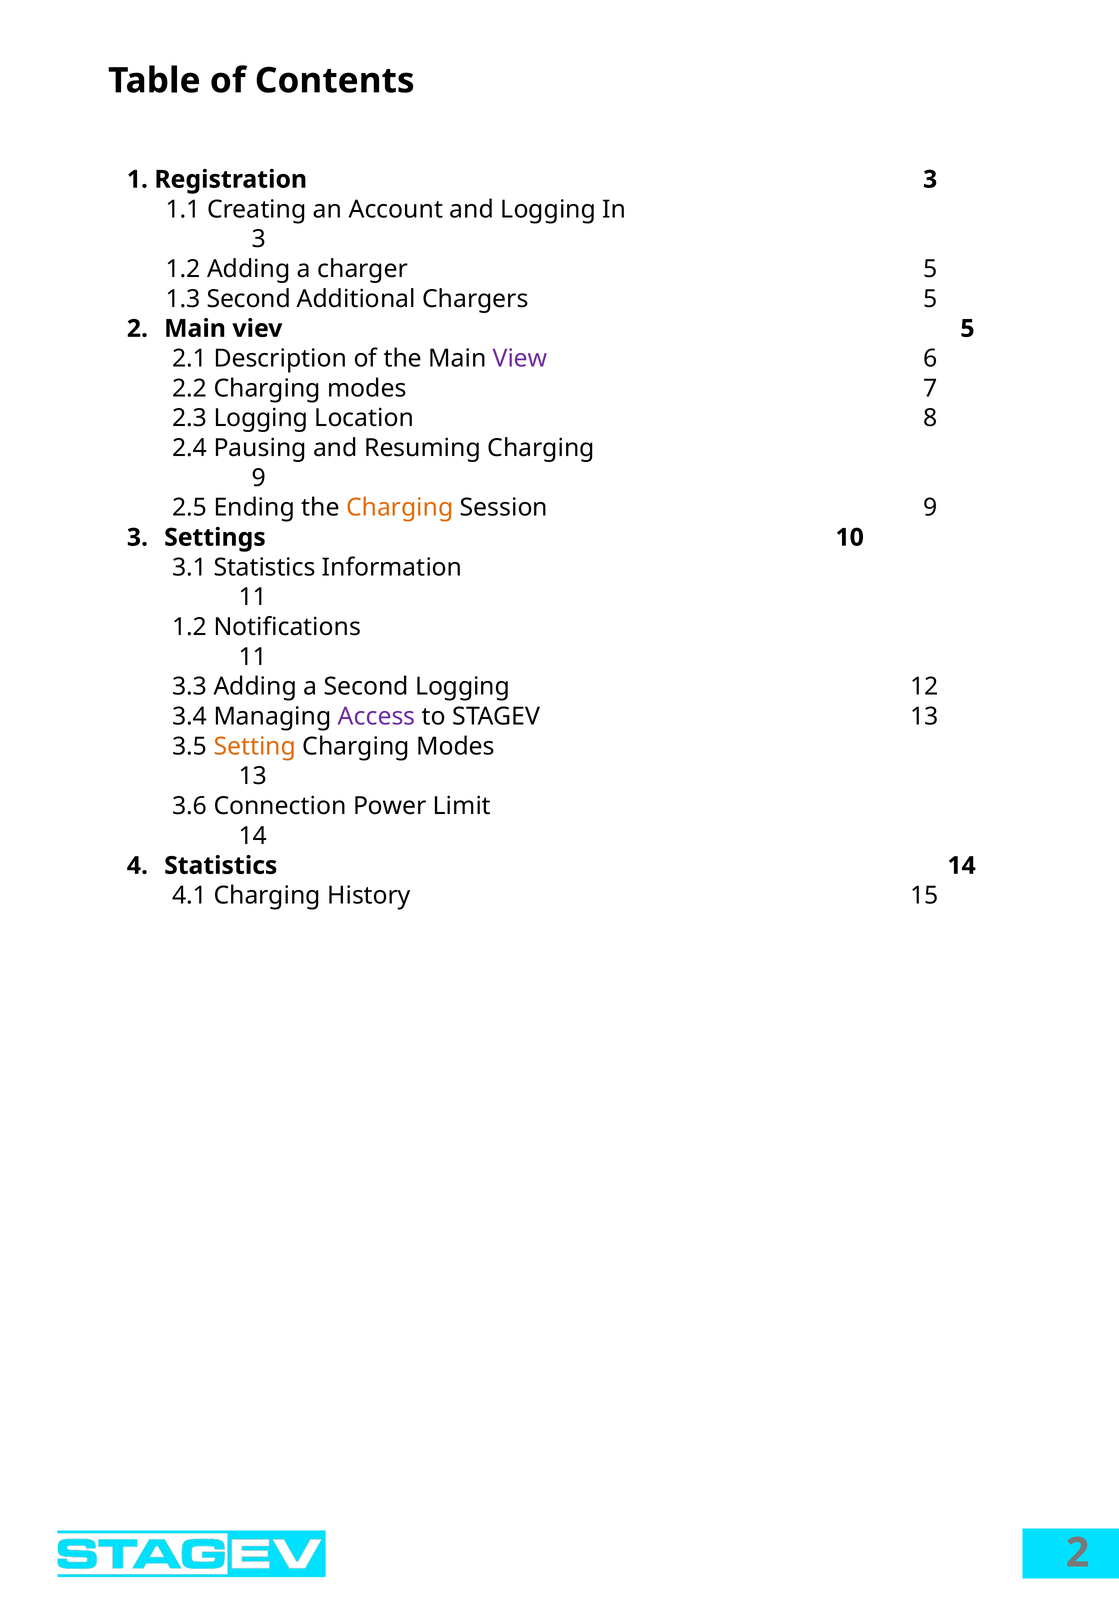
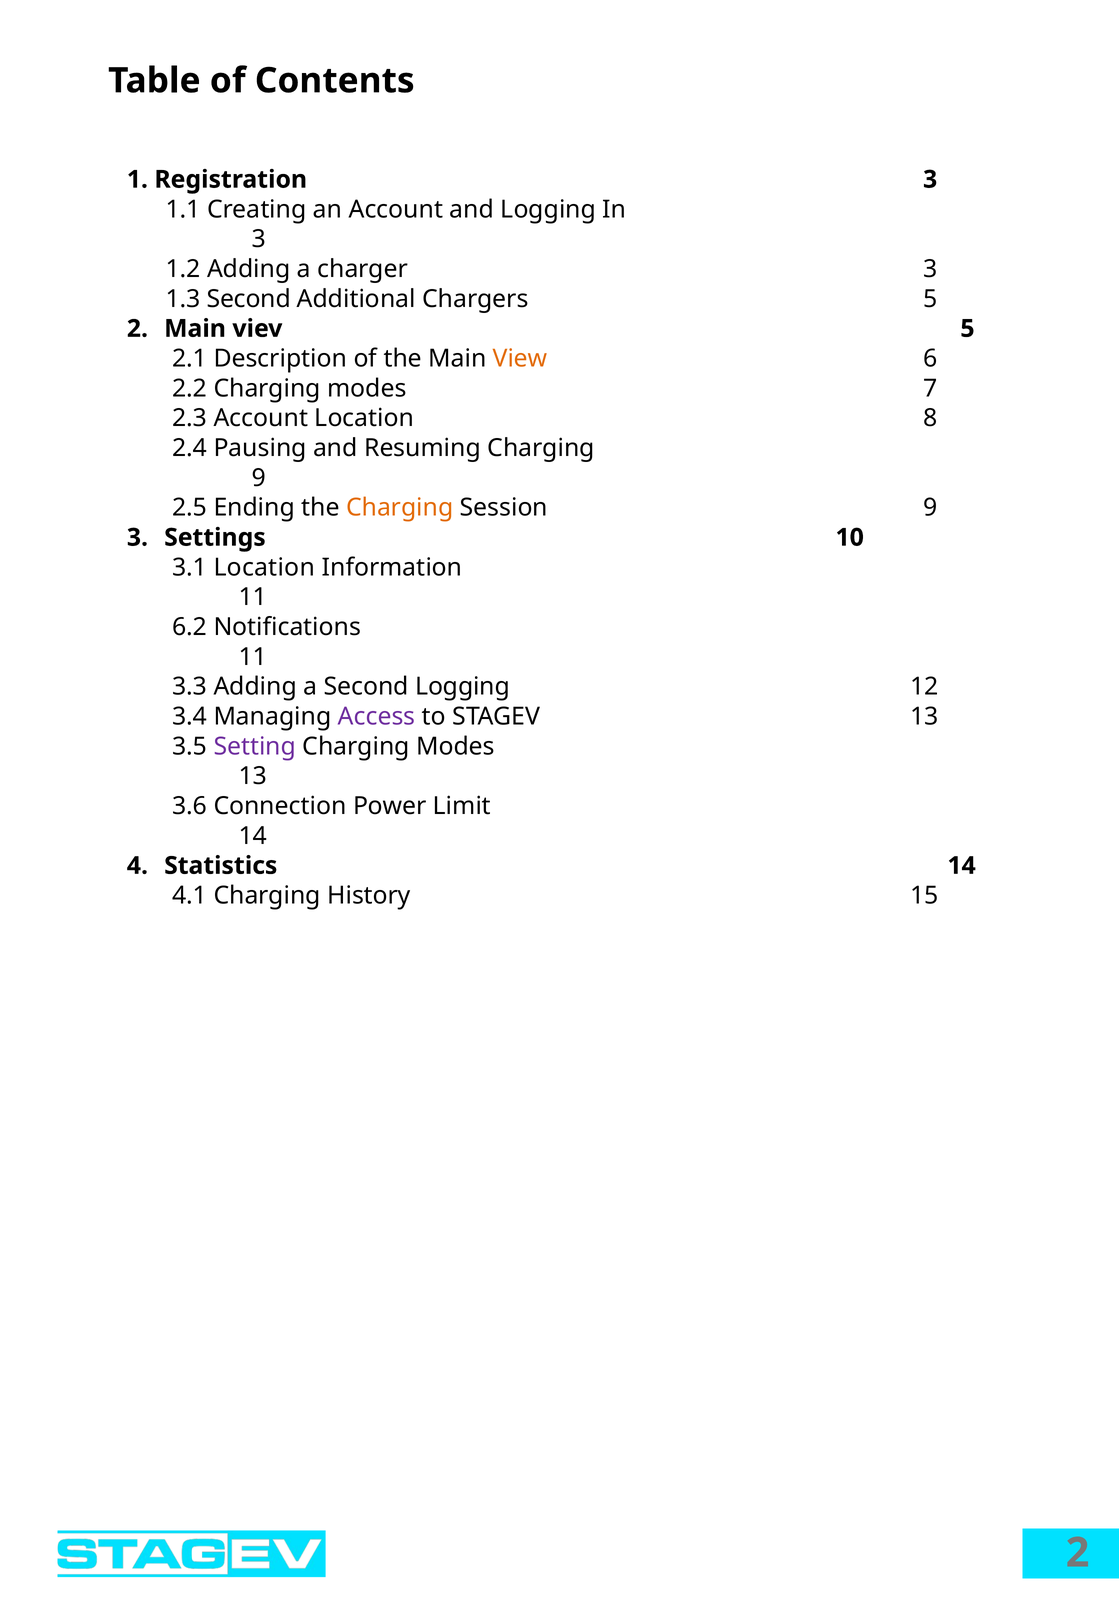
charger 5: 5 -> 3
View colour: purple -> orange
2.3 Logging: Logging -> Account
3.1 Statistics: Statistics -> Location
1.2 at (190, 627): 1.2 -> 6.2
Setting colour: orange -> purple
